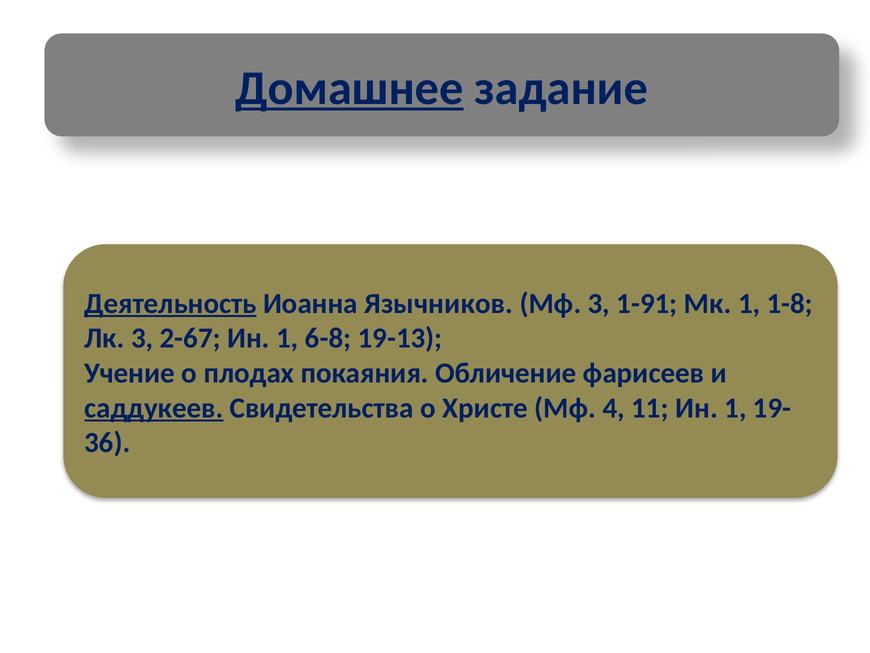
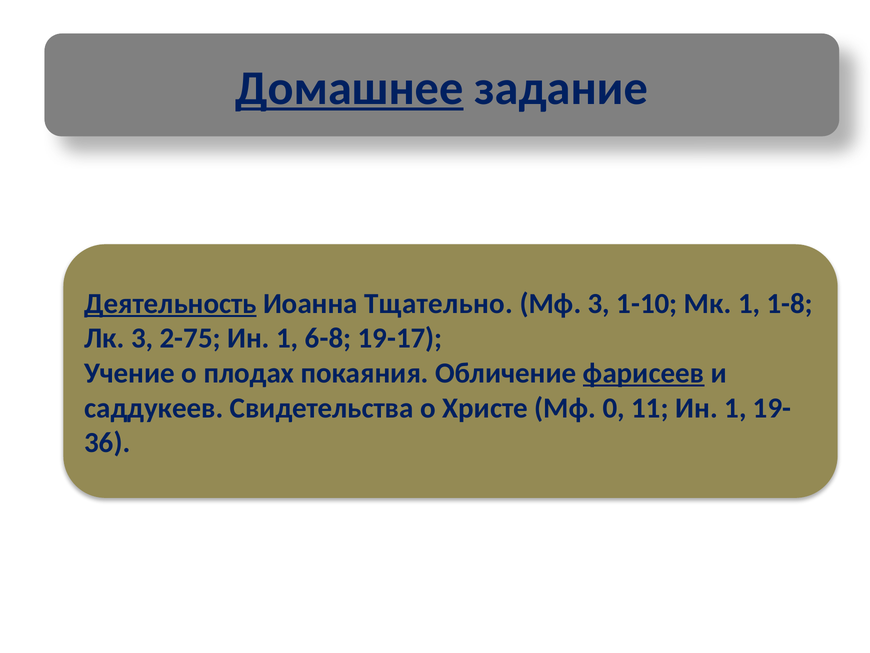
Язычников: Язычников -> Тщательно
1-91: 1-91 -> 1-10
2-67: 2-67 -> 2-75
19-13: 19-13 -> 19-17
фарисеев underline: none -> present
саддукеев underline: present -> none
4: 4 -> 0
